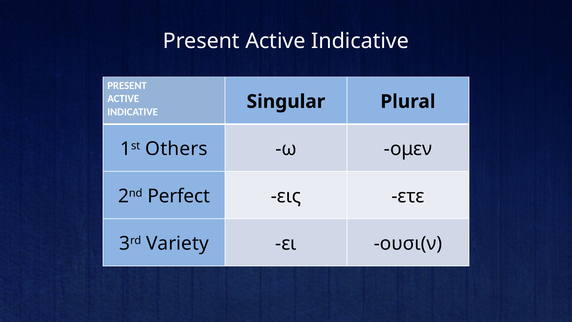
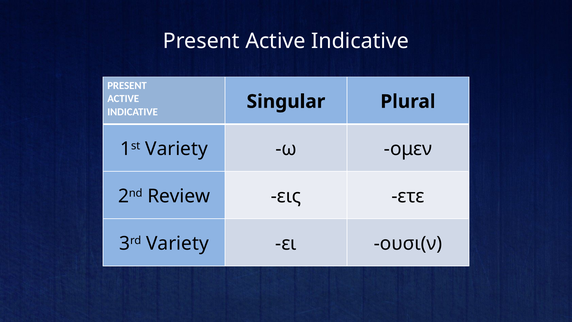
1st Others: Others -> Variety
Perfect: Perfect -> Review
